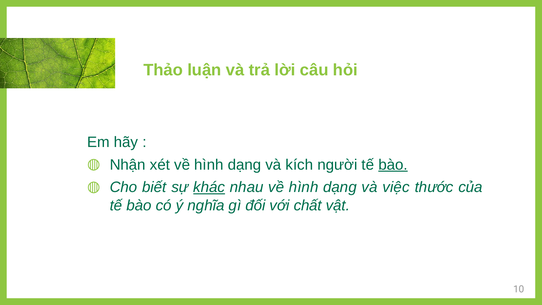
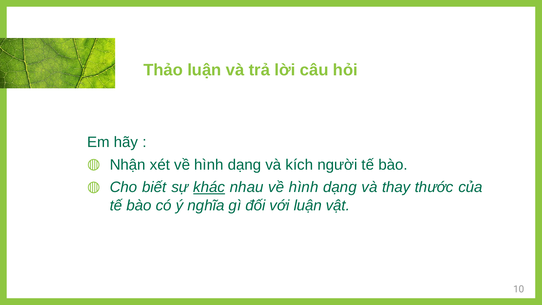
bào at (393, 165) underline: present -> none
việc: việc -> thay
với chất: chất -> luận
